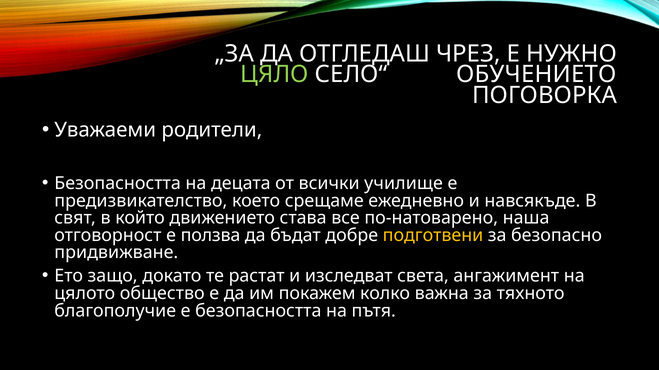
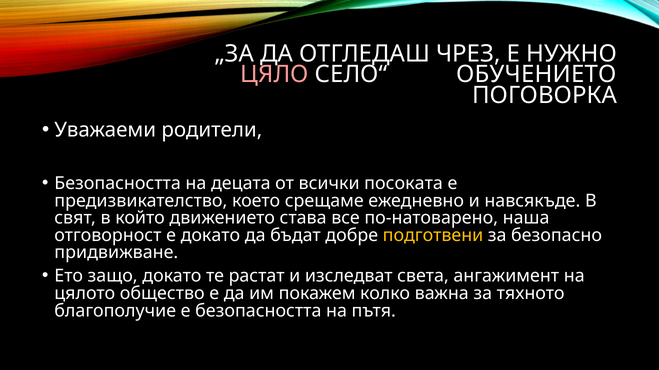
ЦЯЛО colour: light green -> pink
училище: училище -> посоката
е ползва: ползва -> докато
